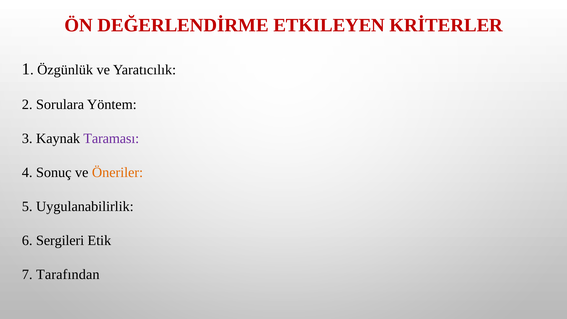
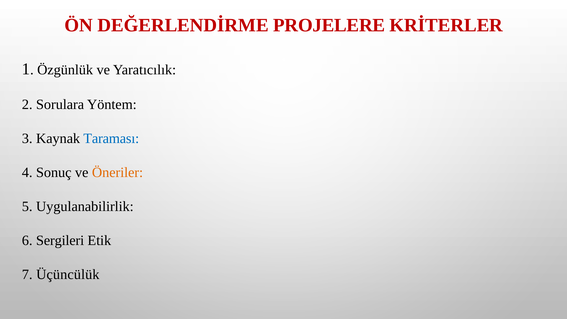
ETKILEYEN: ETKILEYEN -> PROJELERE
Taraması colour: purple -> blue
Tarafından: Tarafından -> Üçüncülük
